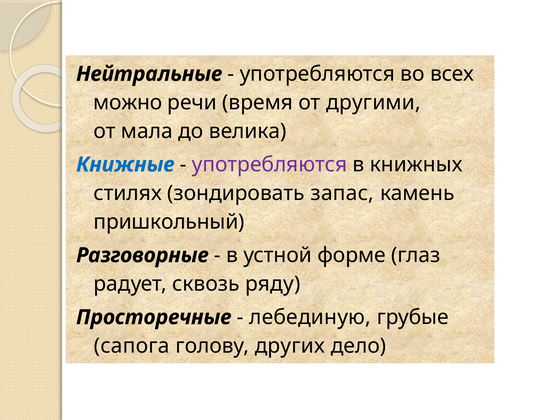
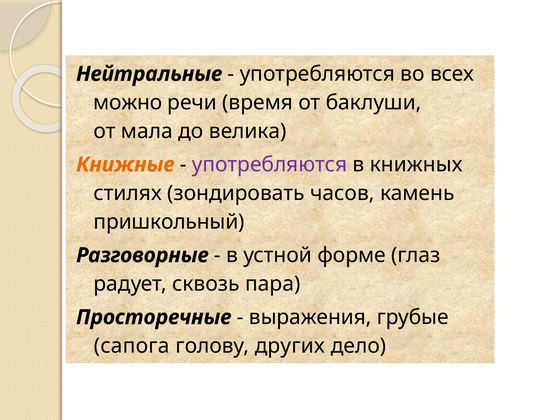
другими: другими -> баклуши
Книжные colour: blue -> orange
запас: запас -> часов
ряду: ряду -> пара
лебединую: лебединую -> выражения
